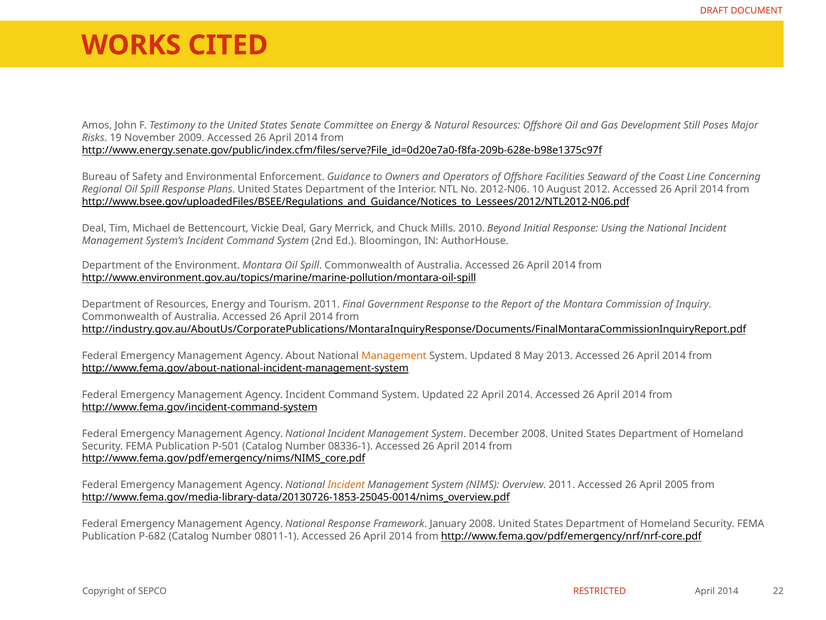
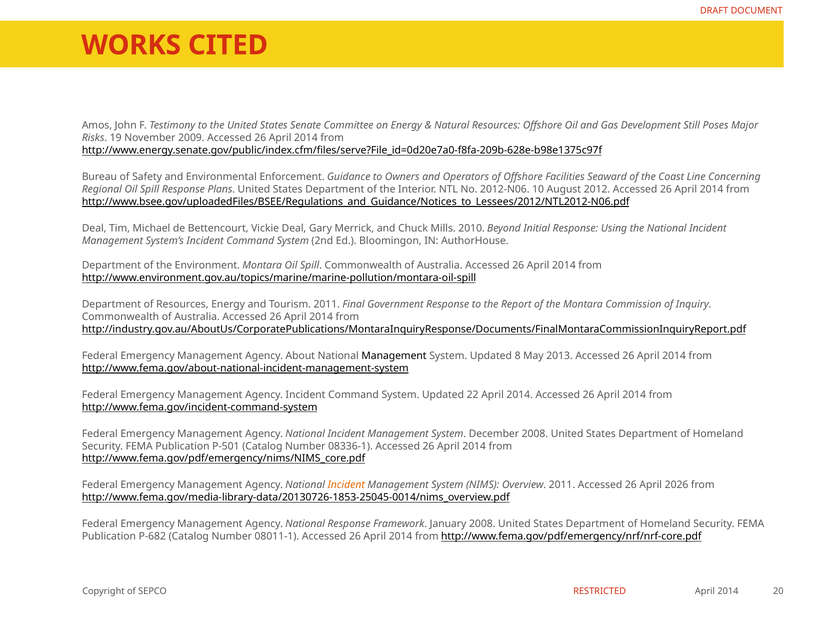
Management at (394, 356) colour: orange -> black
2005: 2005 -> 2026
2014 22: 22 -> 20
